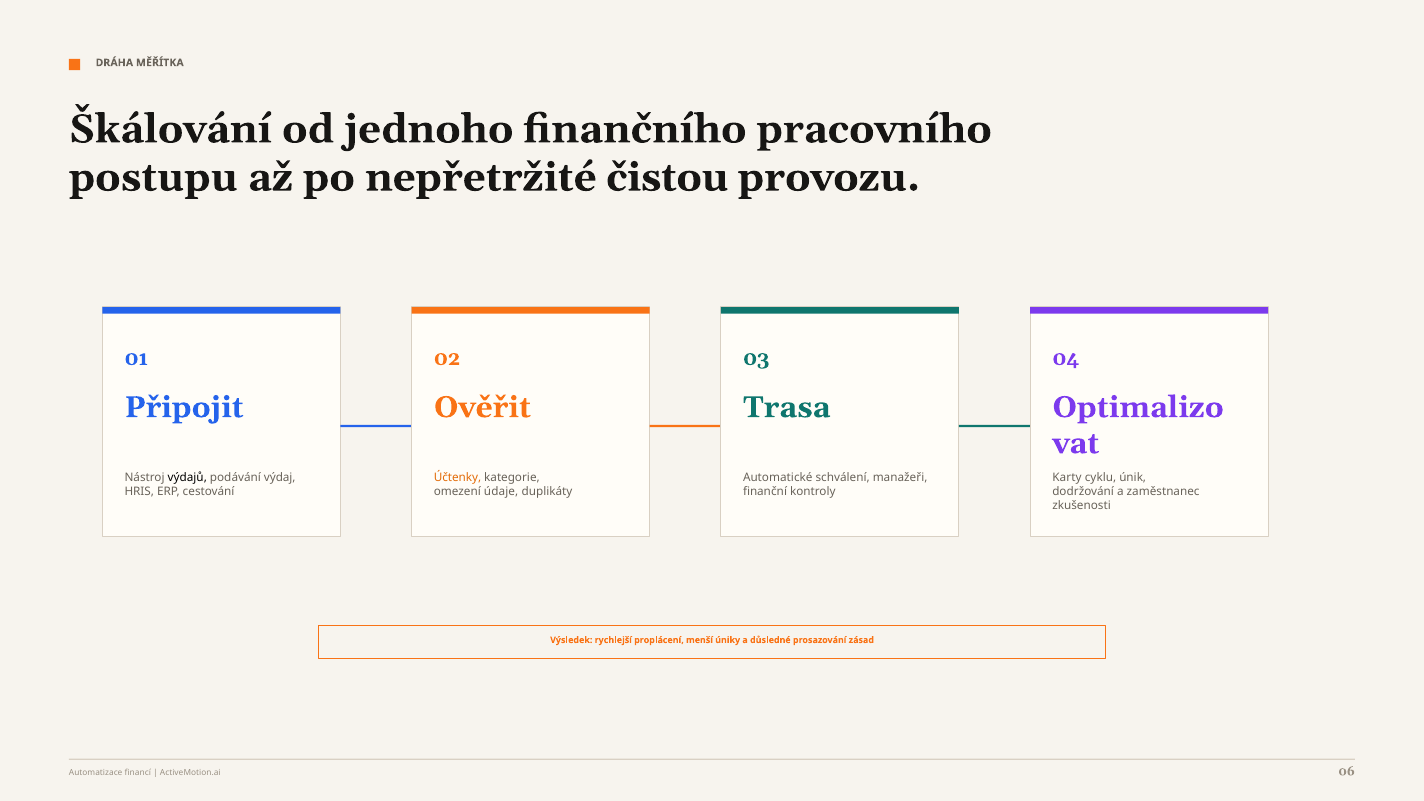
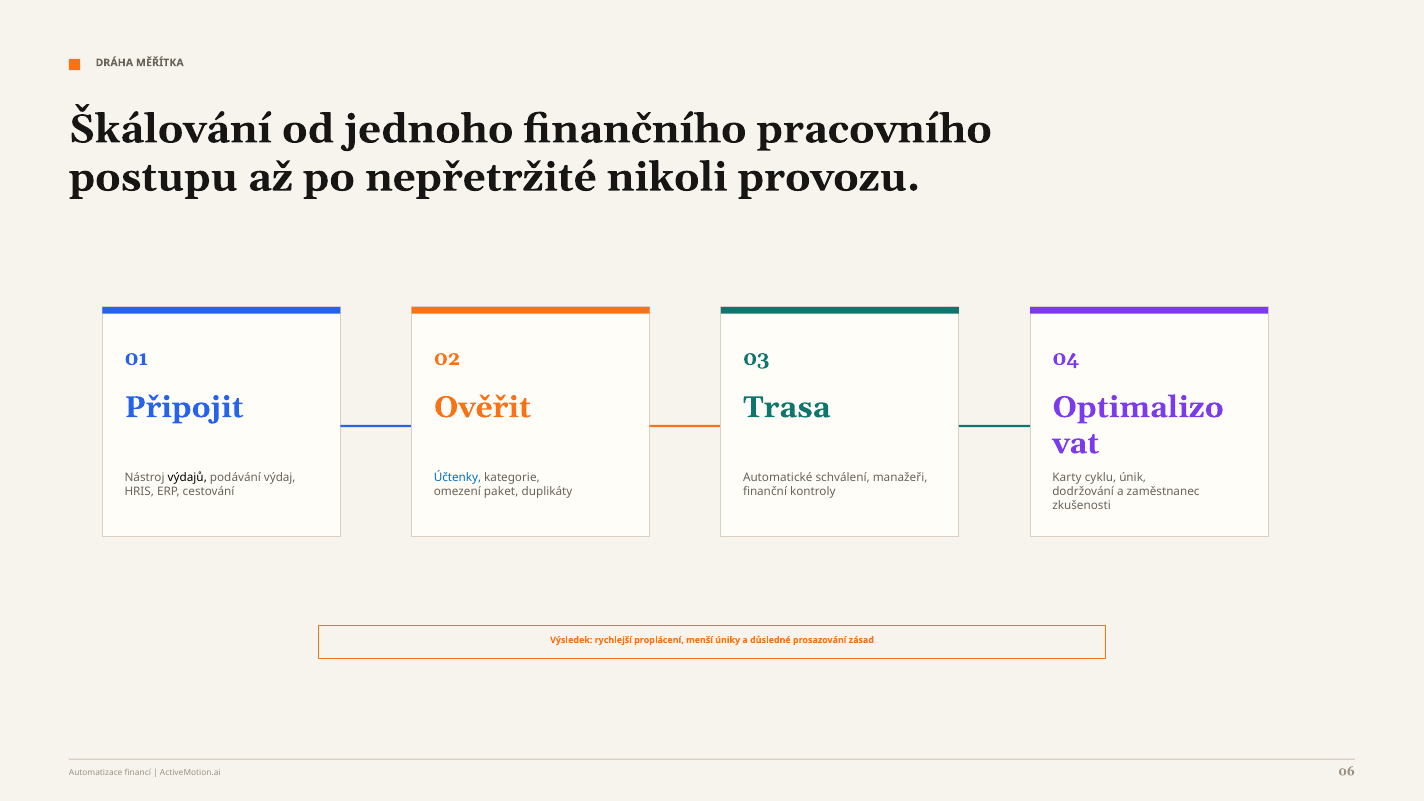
čistou: čistou -> nikoli
Účtenky colour: orange -> blue
údaje: údaje -> paket
